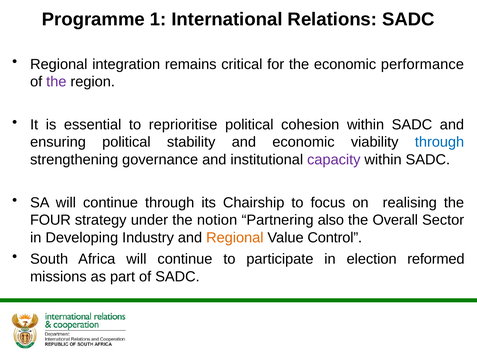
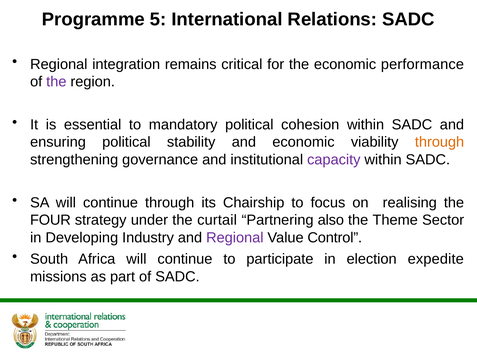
1: 1 -> 5
reprioritise: reprioritise -> mandatory
through at (440, 142) colour: blue -> orange
notion: notion -> curtail
Overall: Overall -> Theme
Regional at (235, 237) colour: orange -> purple
reformed: reformed -> expedite
